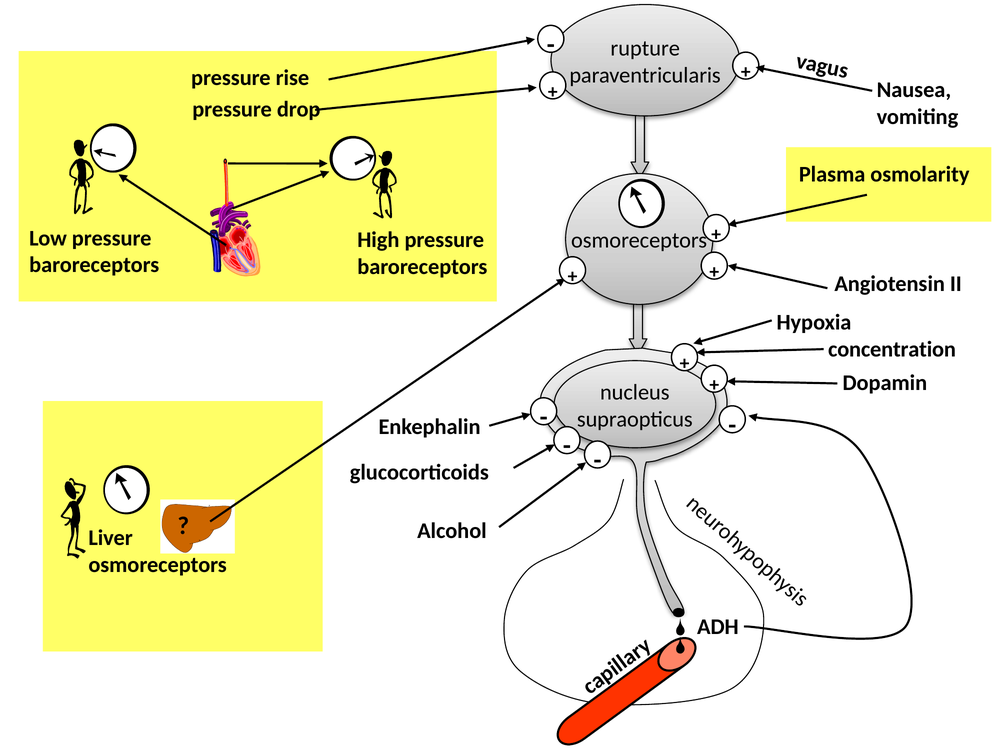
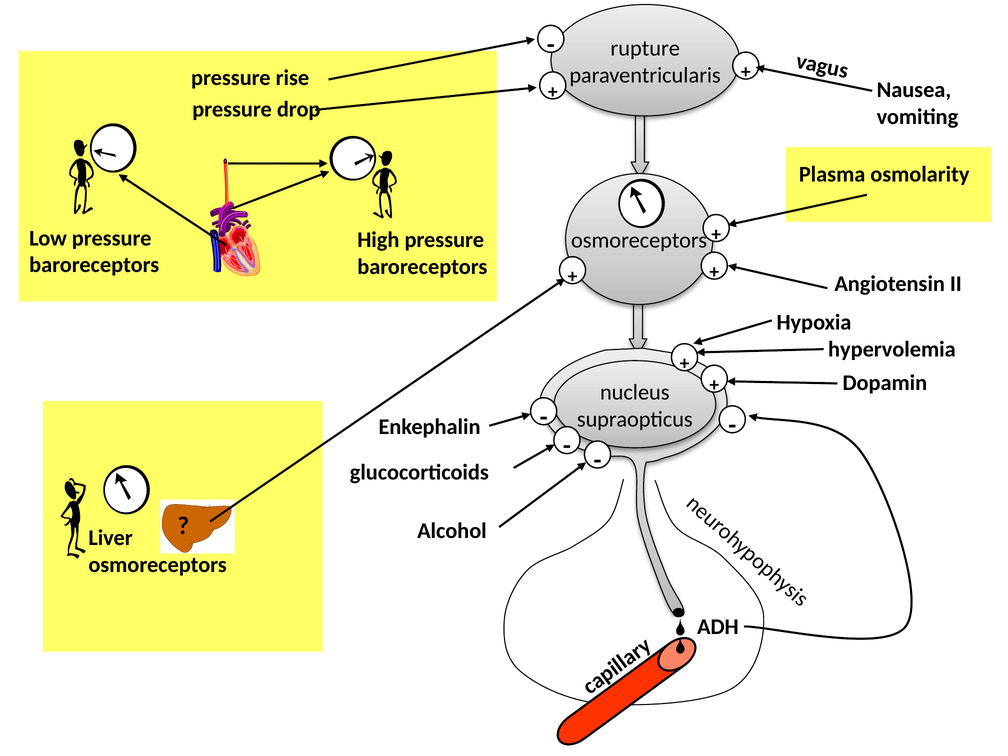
concentration: concentration -> hypervolemia
